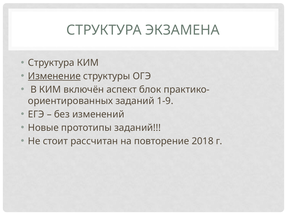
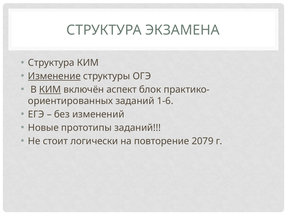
КИМ at (50, 90) underline: none -> present
1-9: 1-9 -> 1-6
рассчитан: рассчитан -> логически
2018: 2018 -> 2079
